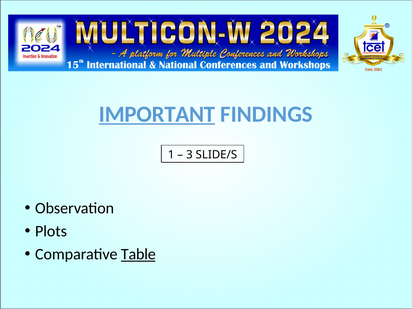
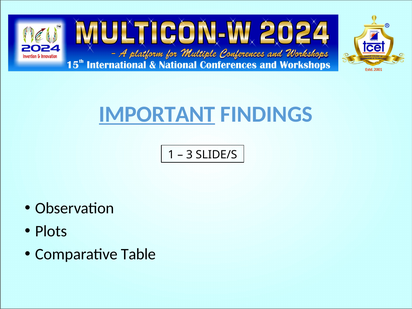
Table underline: present -> none
